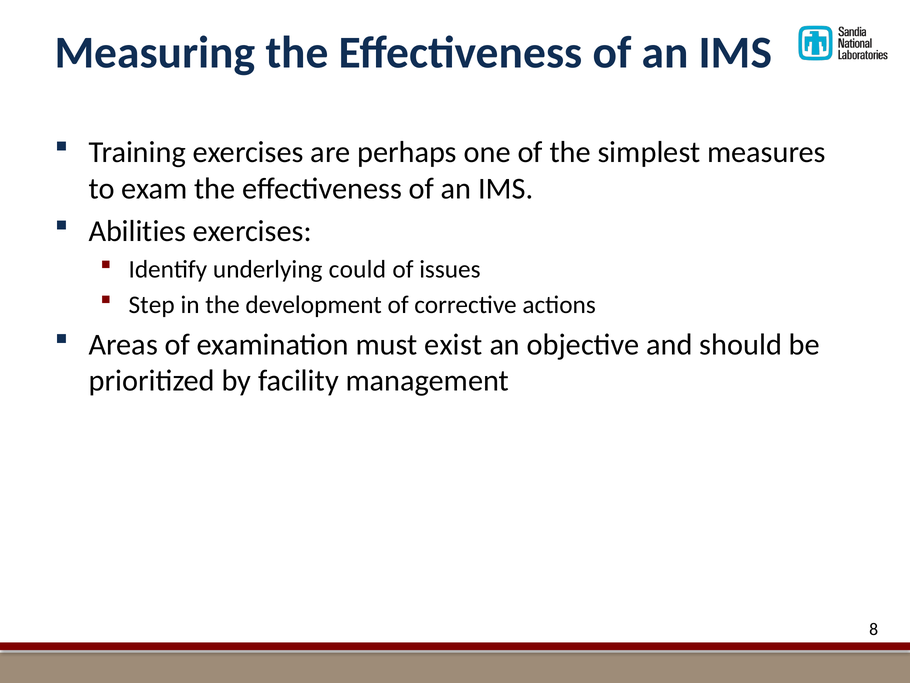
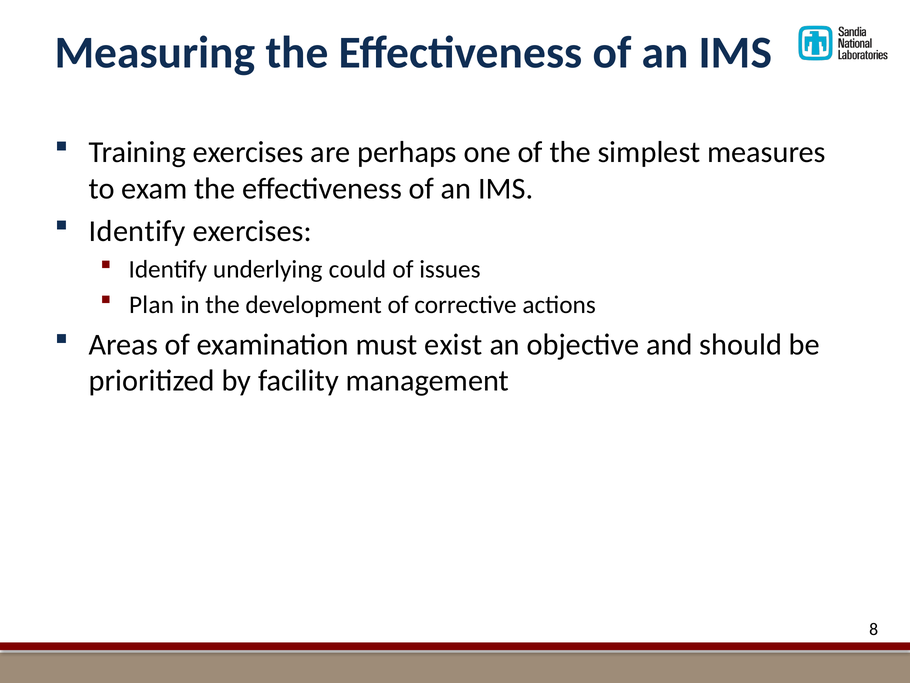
Abilities at (137, 231): Abilities -> Identify
Step: Step -> Plan
